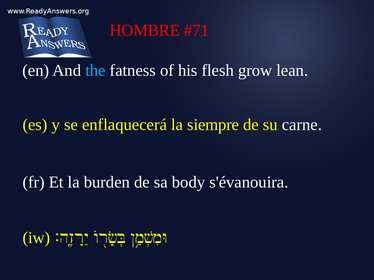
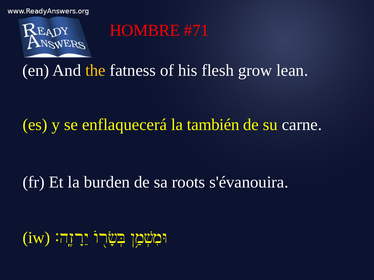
the colour: light blue -> yellow
siempre: siempre -> también
body: body -> roots
